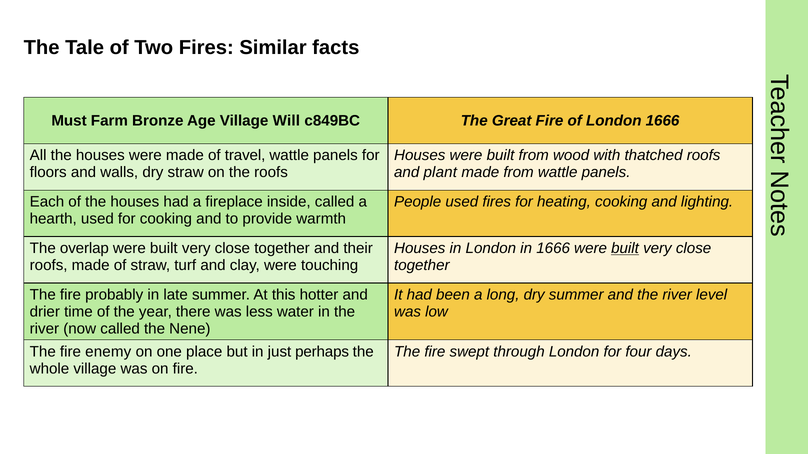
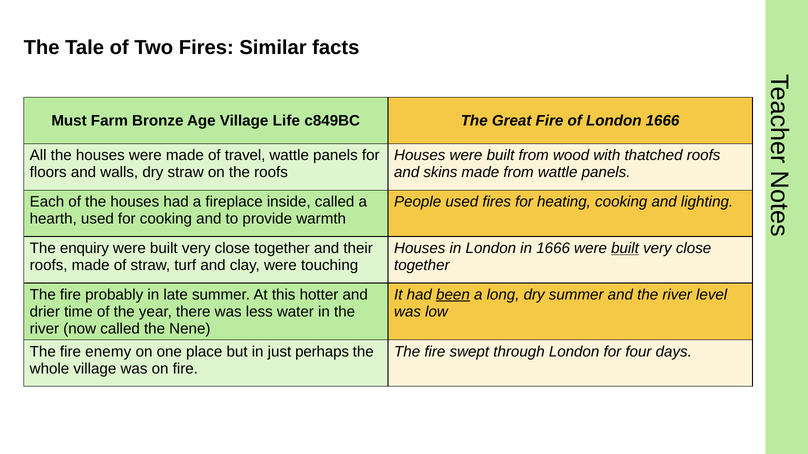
Will: Will -> Life
plant: plant -> skins
overlap: overlap -> enquiry
been underline: none -> present
